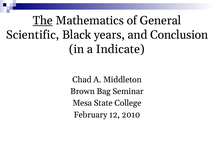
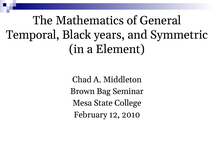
The underline: present -> none
Scientific: Scientific -> Temporal
Conclusion: Conclusion -> Symmetric
Indicate: Indicate -> Element
